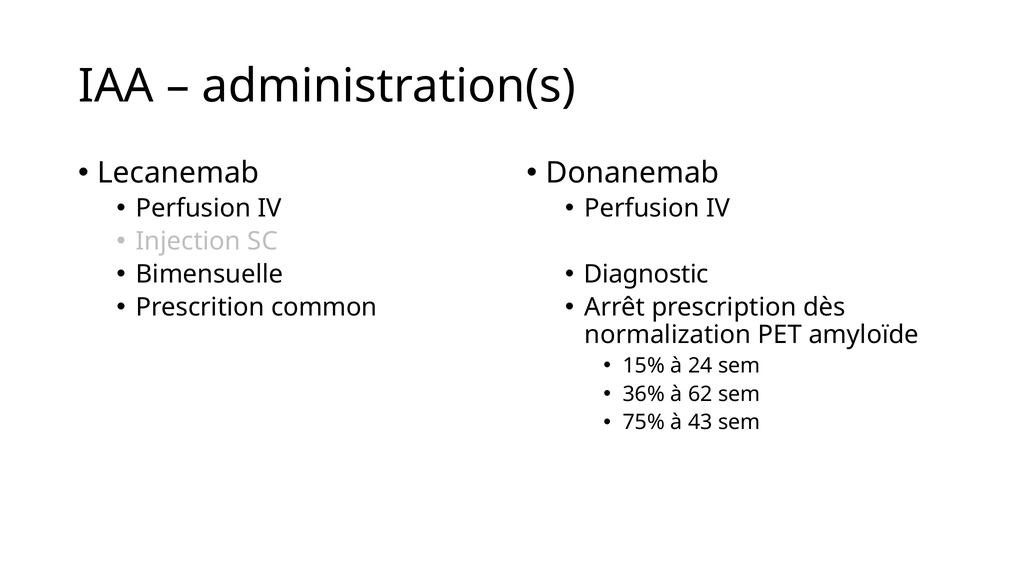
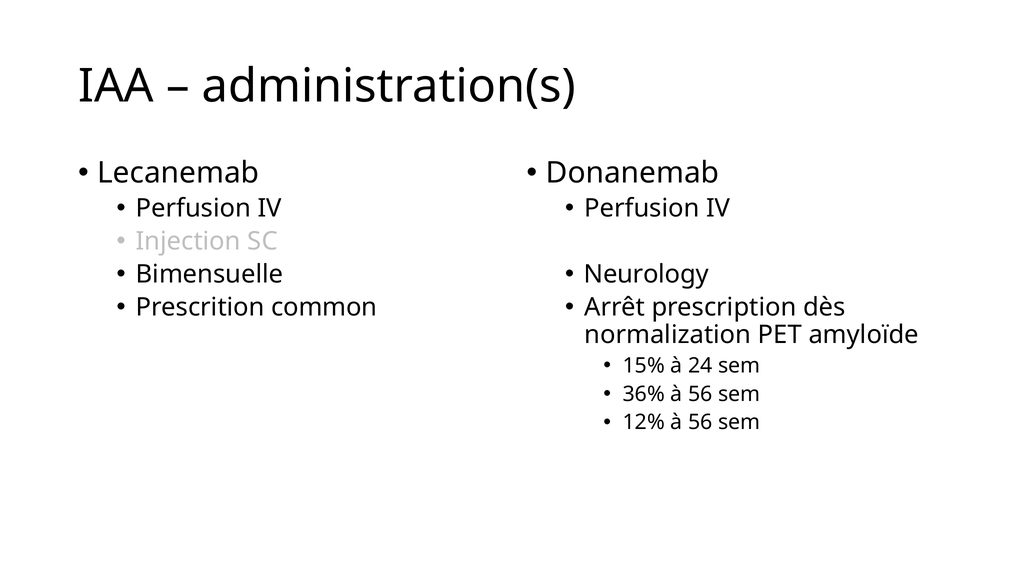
Diagnostic: Diagnostic -> Neurology
36% à 62: 62 -> 56
75%: 75% -> 12%
43 at (700, 423): 43 -> 56
